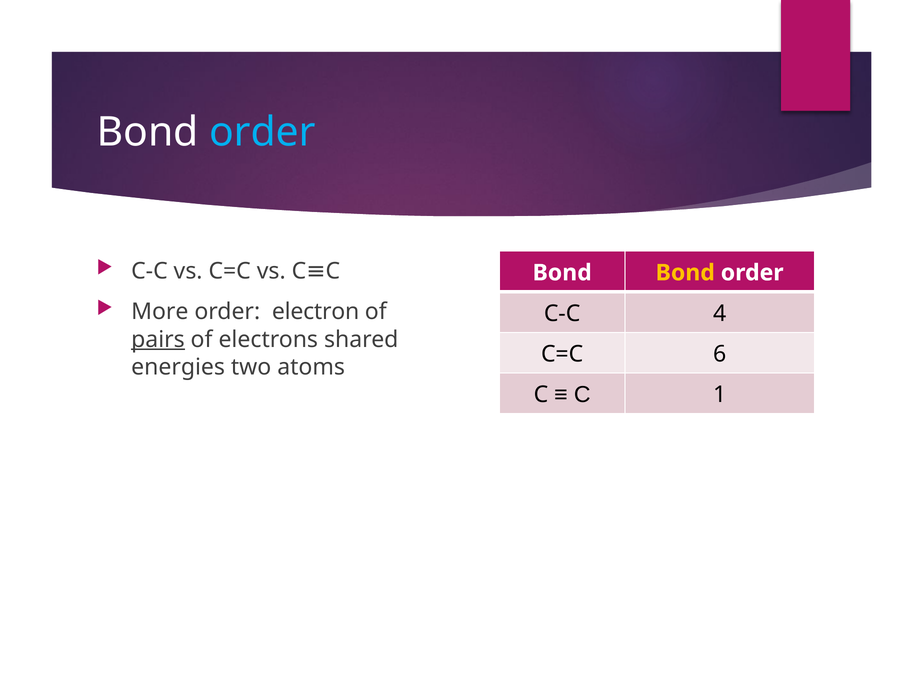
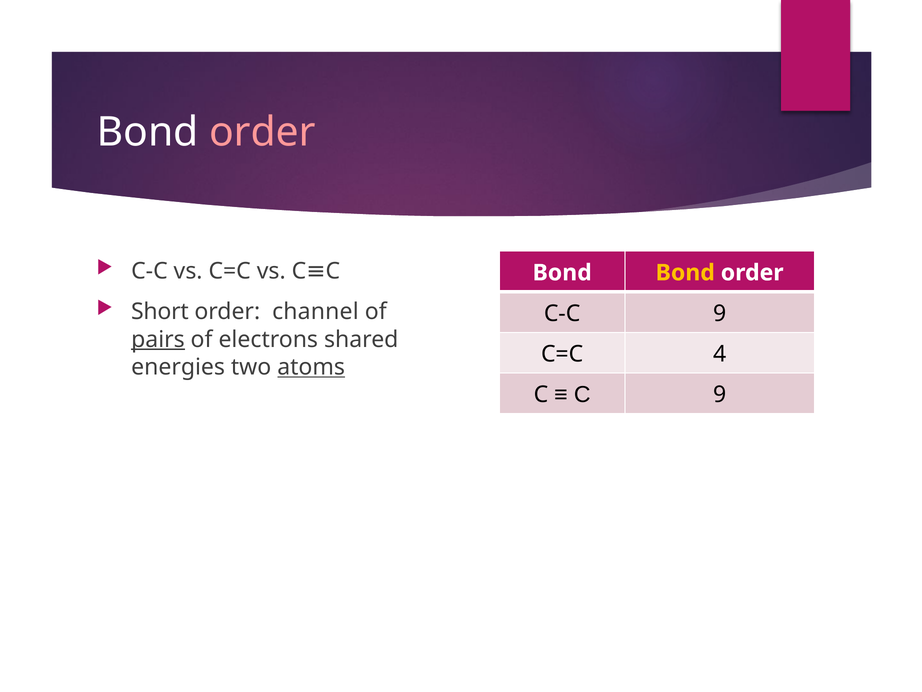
order at (262, 132) colour: light blue -> pink
More: More -> Short
electron: electron -> channel
C-C 4: 4 -> 9
6: 6 -> 4
atoms underline: none -> present
C 1: 1 -> 9
